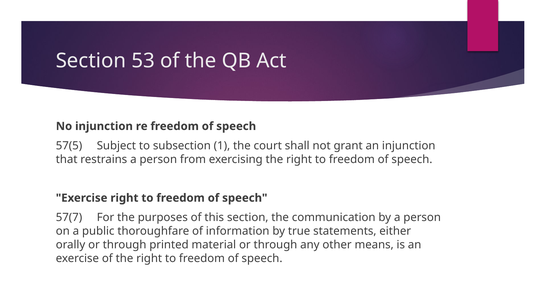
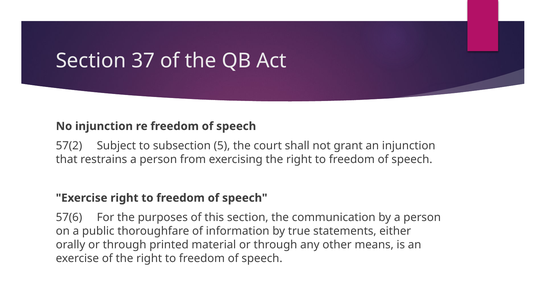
53: 53 -> 37
57(5: 57(5 -> 57(2
1: 1 -> 5
57(7: 57(7 -> 57(6
